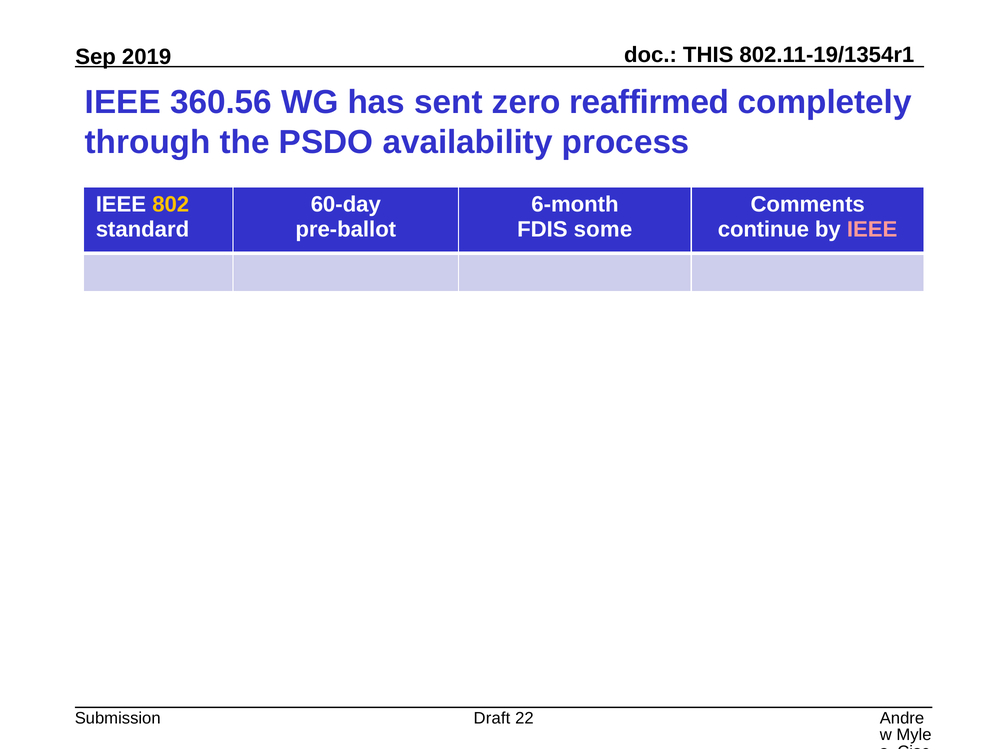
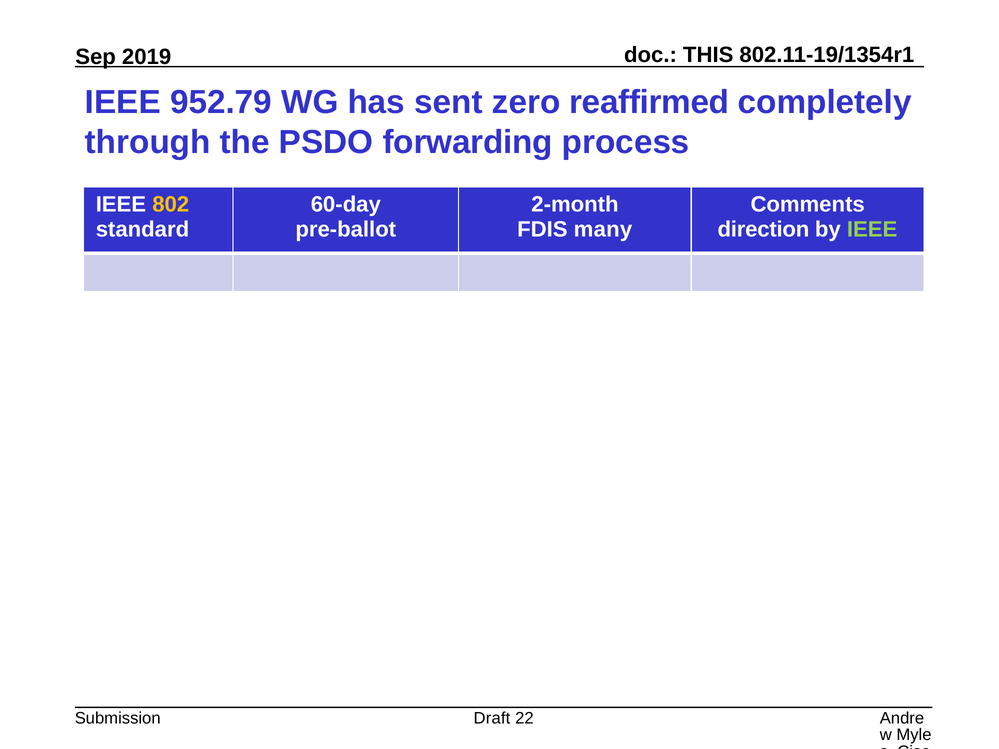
360.56: 360.56 -> 952.79
availability: availability -> forwarding
6-month: 6-month -> 2-month
some: some -> many
continue: continue -> direction
IEEE at (872, 229) colour: pink -> light green
